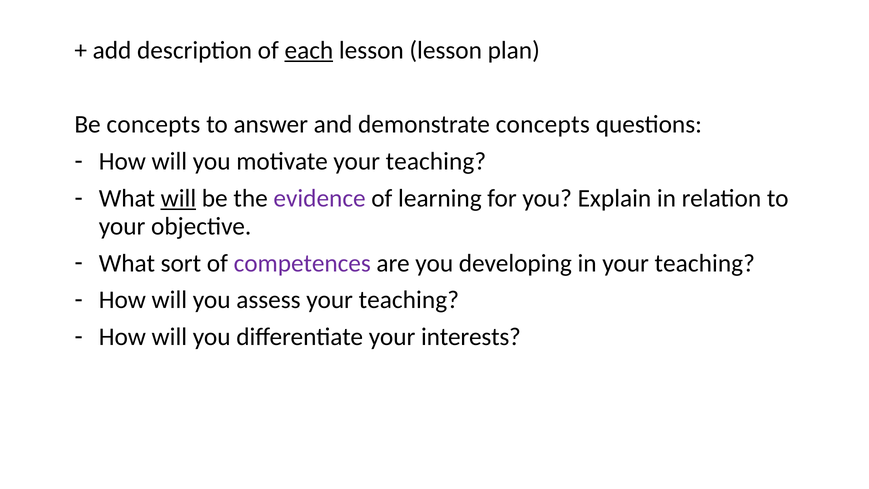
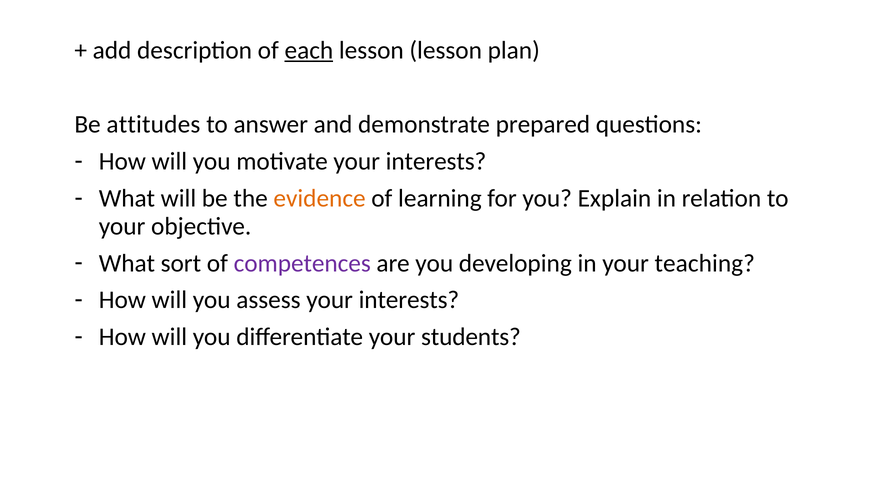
Be concepts: concepts -> attitudes
demonstrate concepts: concepts -> prepared
motivate your teaching: teaching -> interests
will at (178, 198) underline: present -> none
evidence colour: purple -> orange
assess your teaching: teaching -> interests
interests: interests -> students
